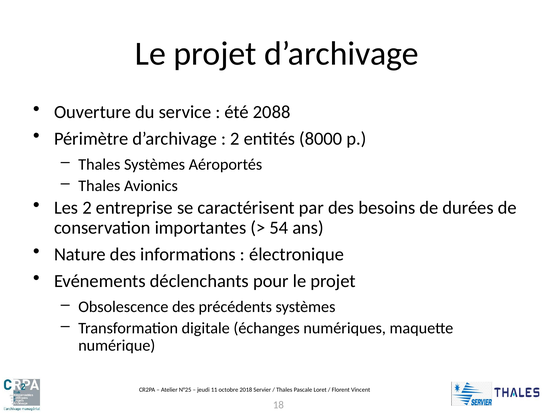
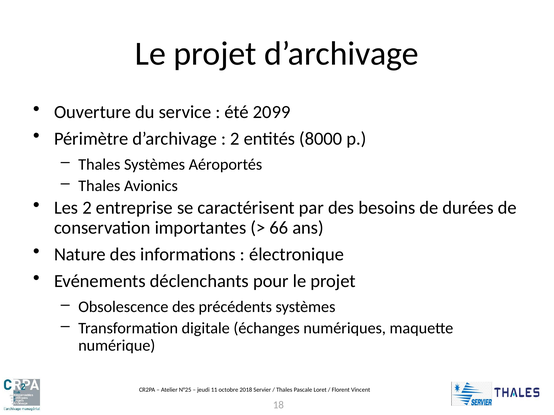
2088: 2088 -> 2099
54: 54 -> 66
